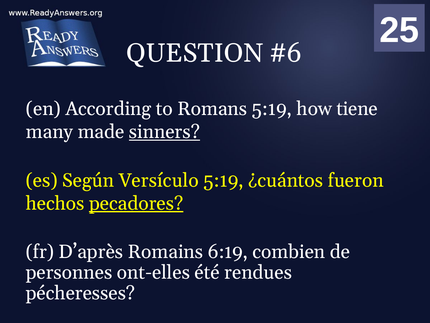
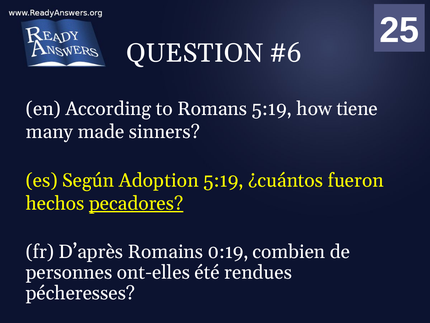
sinners underline: present -> none
Versículo: Versículo -> Adoption
6:19: 6:19 -> 0:19
